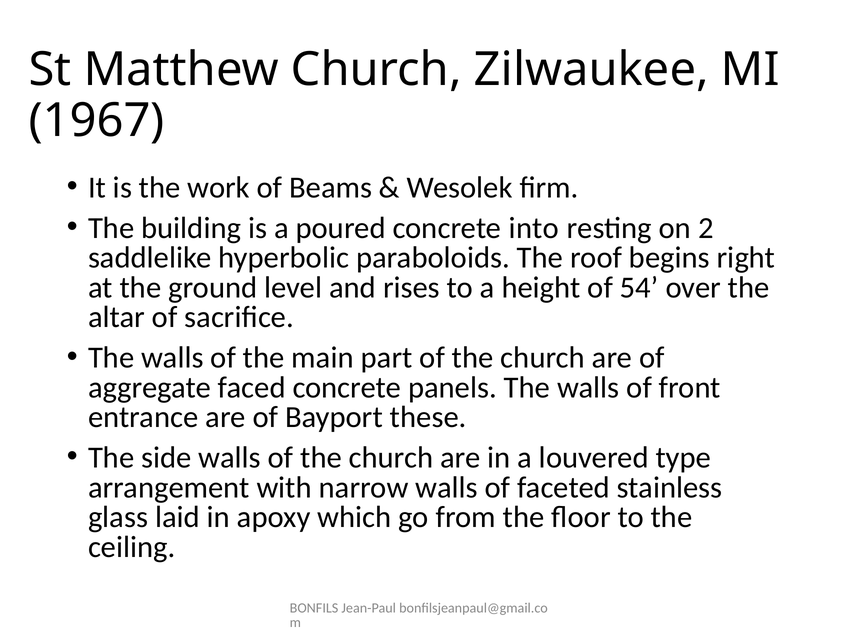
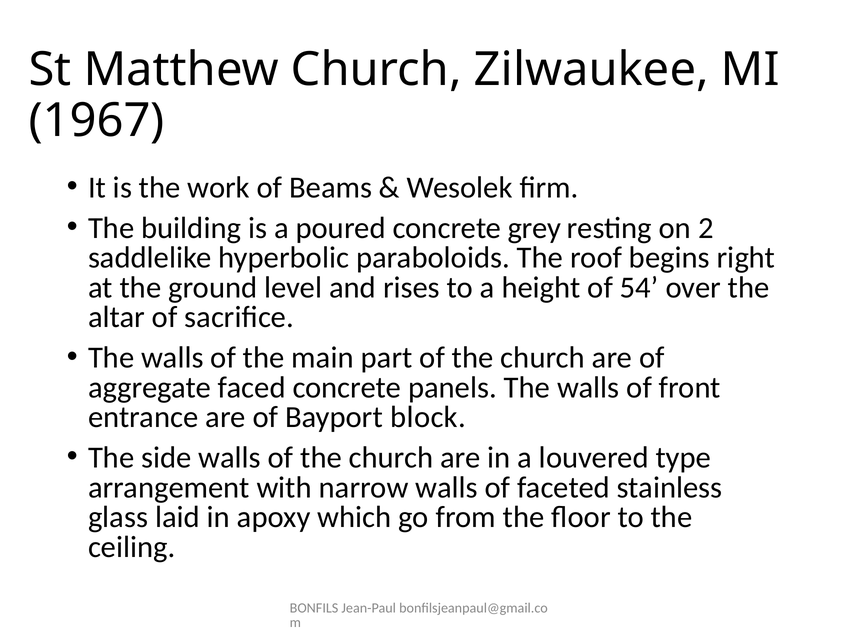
into: into -> grey
these: these -> block
